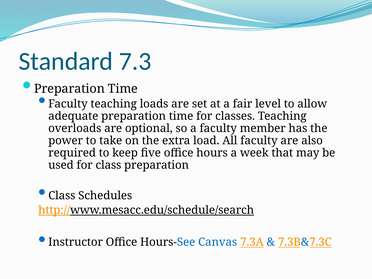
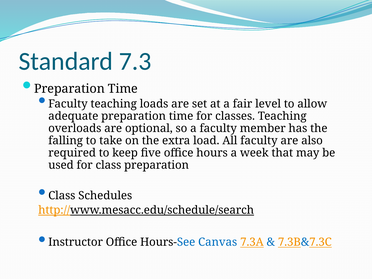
power: power -> falling
